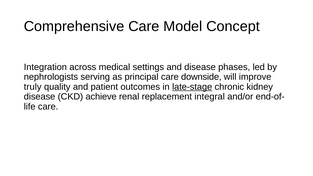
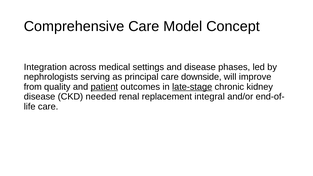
truly: truly -> from
patient underline: none -> present
achieve: achieve -> needed
